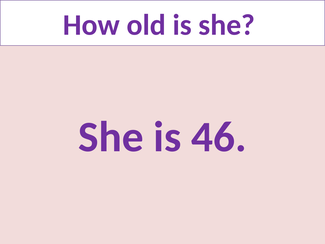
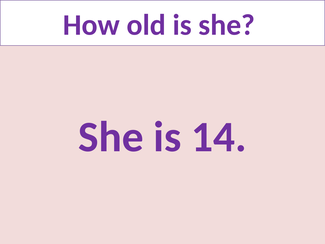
46: 46 -> 14
